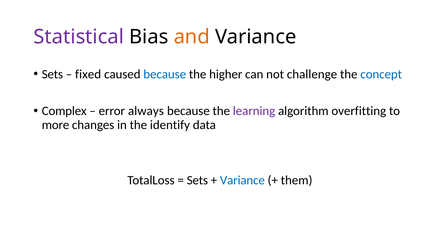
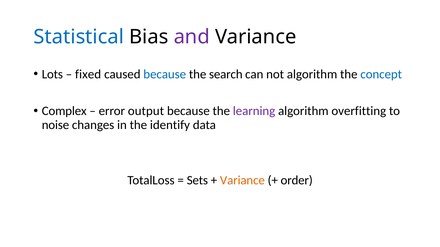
Statistical colour: purple -> blue
and colour: orange -> purple
Sets at (52, 74): Sets -> Lots
higher: higher -> search
not challenge: challenge -> algorithm
always: always -> output
more: more -> noise
Variance at (242, 180) colour: blue -> orange
them: them -> order
